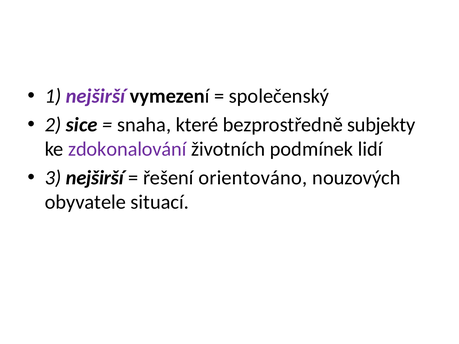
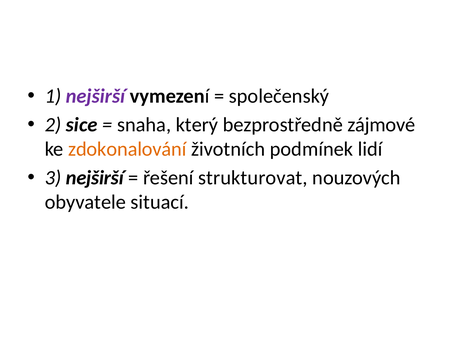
které: které -> který
subjekty: subjekty -> zájmové
zdokonalování colour: purple -> orange
orientováno: orientováno -> strukturovat
